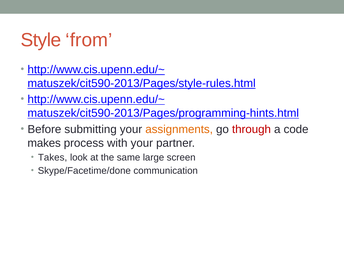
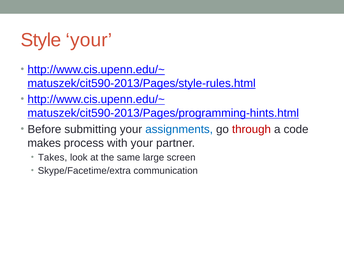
Style from: from -> your
assignments colour: orange -> blue
Skype/Facetime/done: Skype/Facetime/done -> Skype/Facetime/extra
